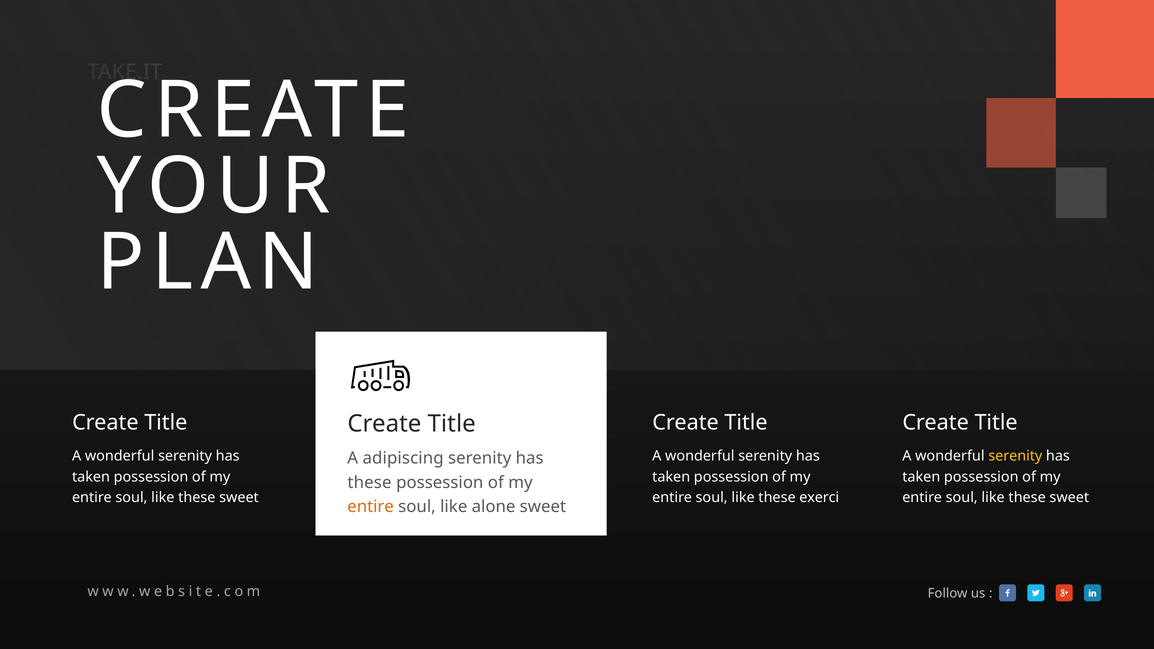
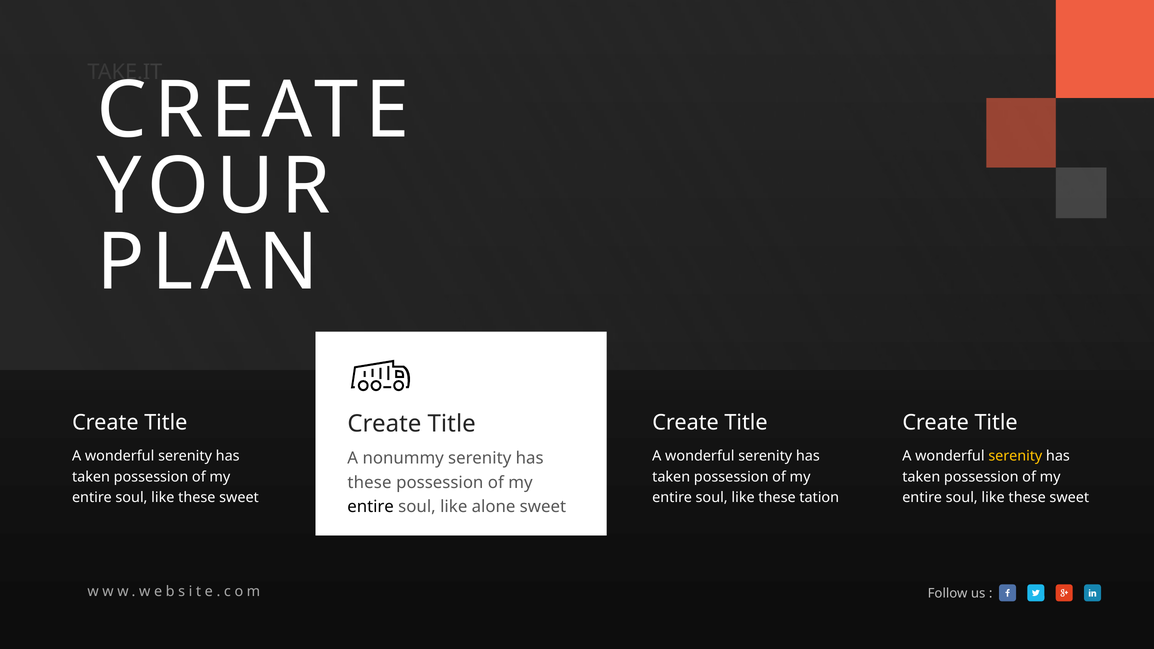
adipiscing: adipiscing -> nonummy
exerci: exerci -> tation
entire at (371, 507) colour: orange -> black
